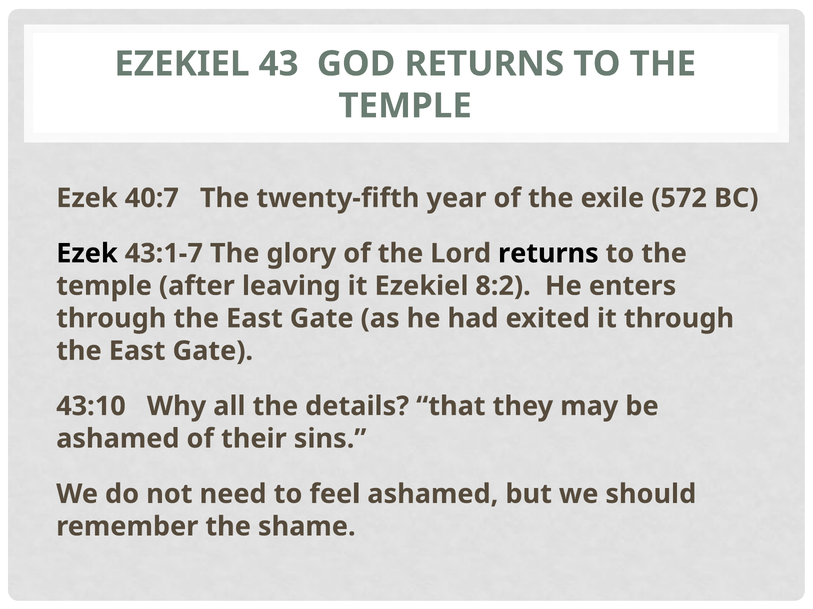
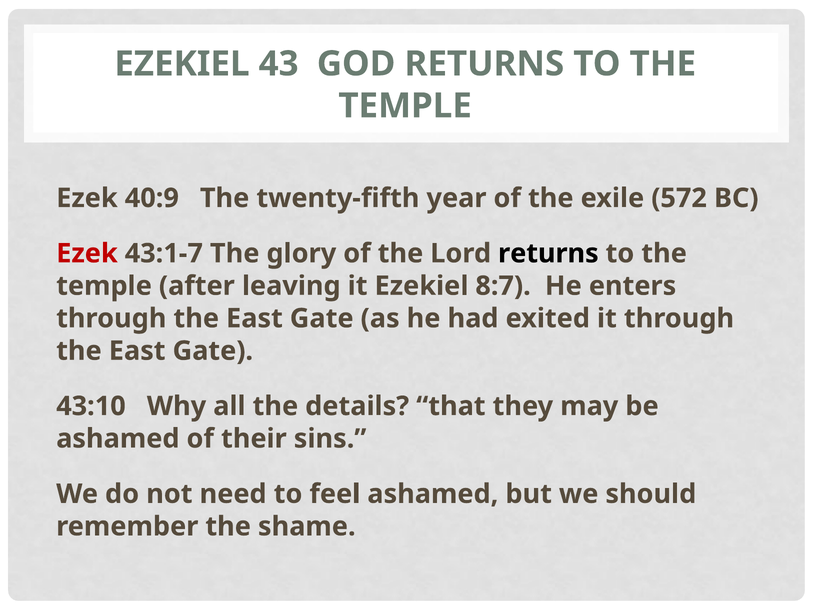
40:7: 40:7 -> 40:9
Ezek at (87, 254) colour: black -> red
8:2: 8:2 -> 8:7
